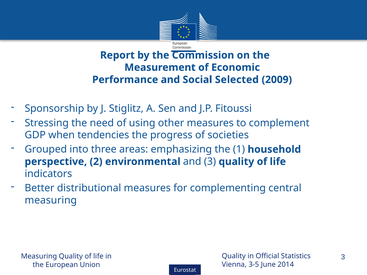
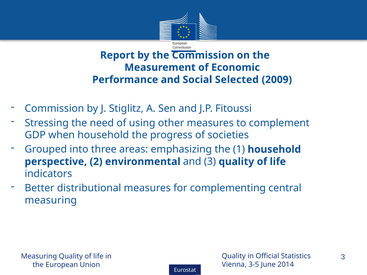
Sponsorship at (54, 109): Sponsorship -> Commission
when tendencies: tendencies -> household
